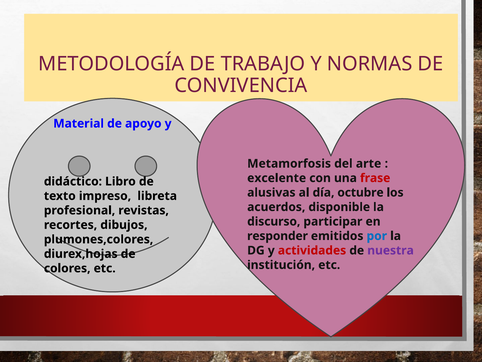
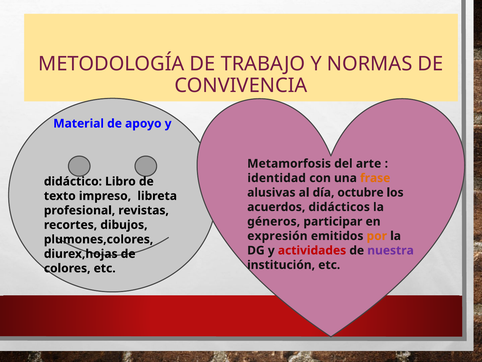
excelente: excelente -> identidad
frase colour: red -> orange
disponible: disponible -> didácticos
discurso: discurso -> géneros
responder: responder -> expresión
por colour: blue -> orange
